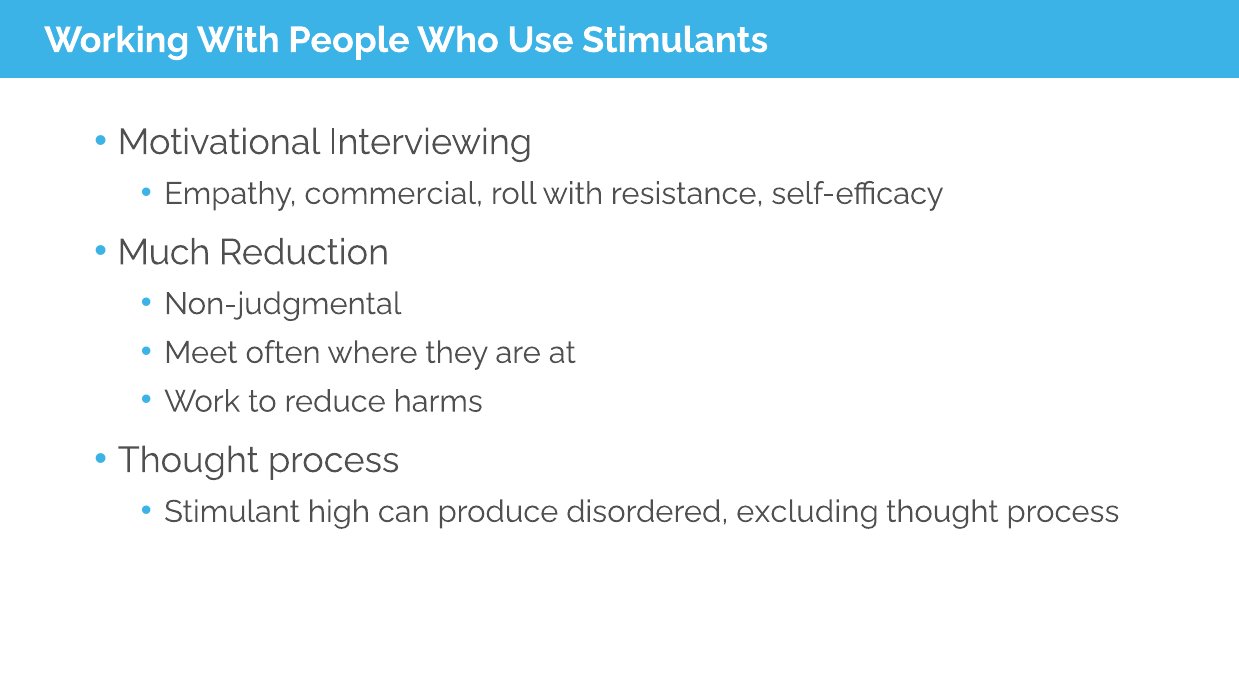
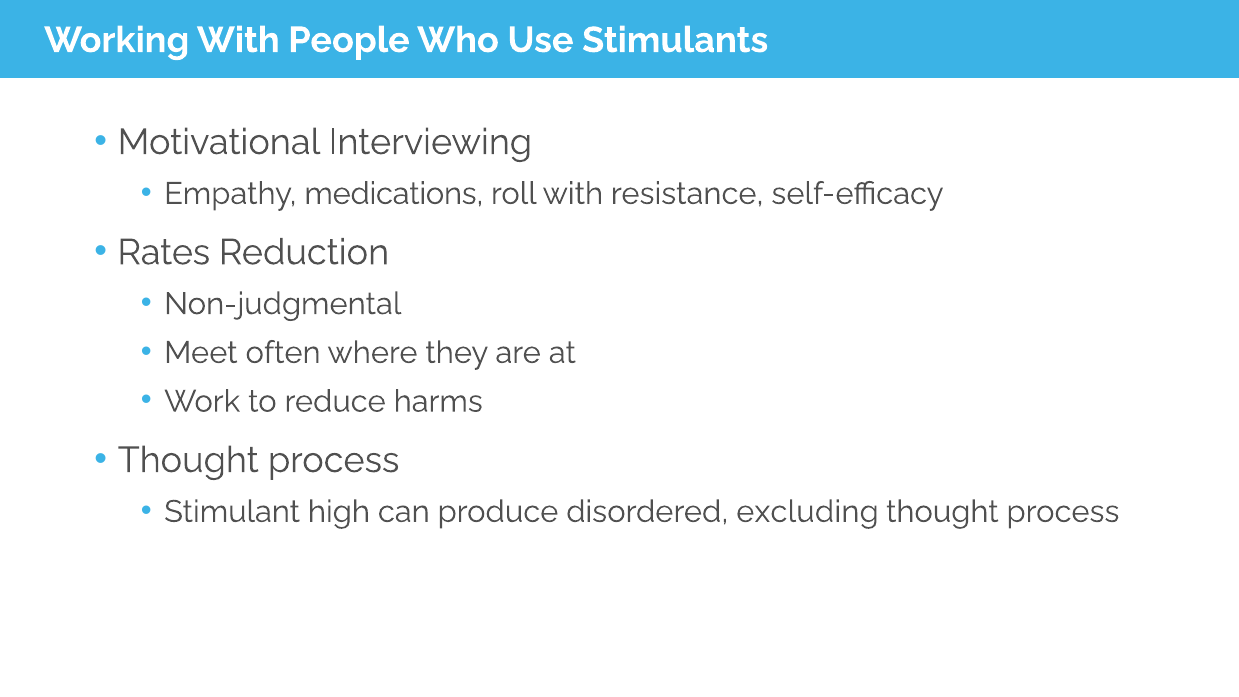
commercial: commercial -> medications
Much: Much -> Rates
